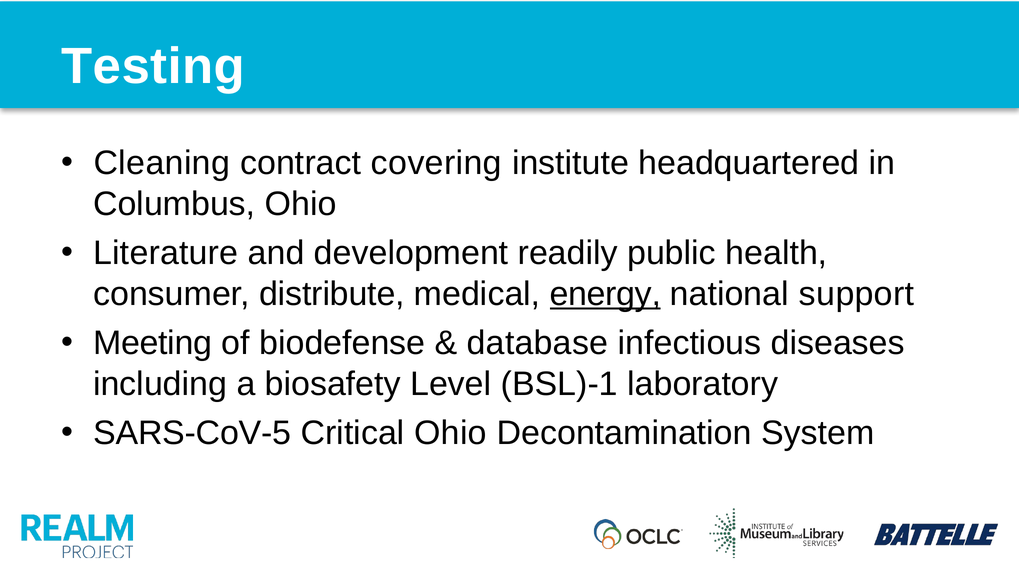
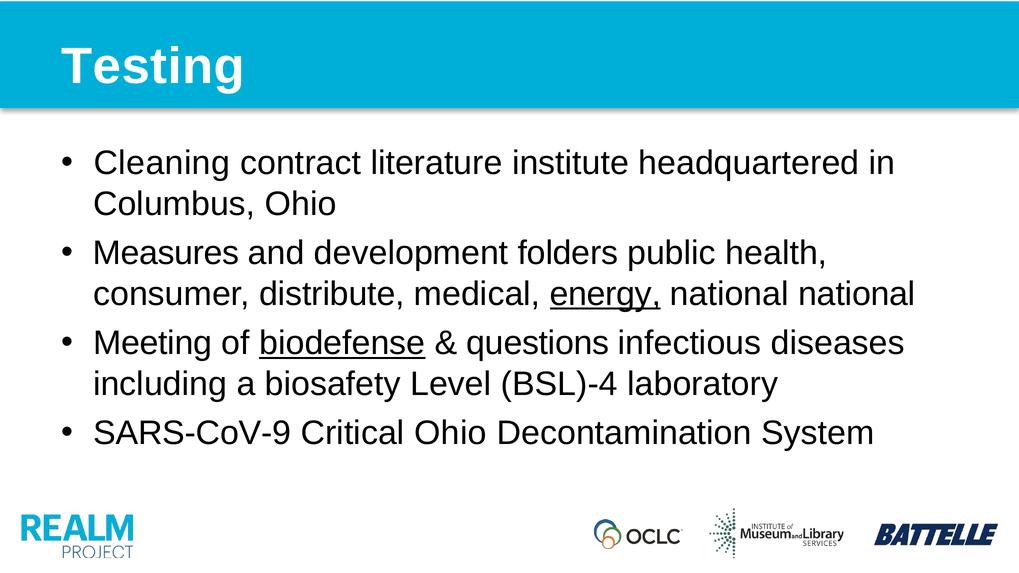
covering: covering -> literature
Literature: Literature -> Measures
readily: readily -> folders
national support: support -> national
biodefense underline: none -> present
database: database -> questions
BSL)-1: BSL)-1 -> BSL)-4
SARS-CoV-5: SARS-CoV-5 -> SARS-CoV-9
